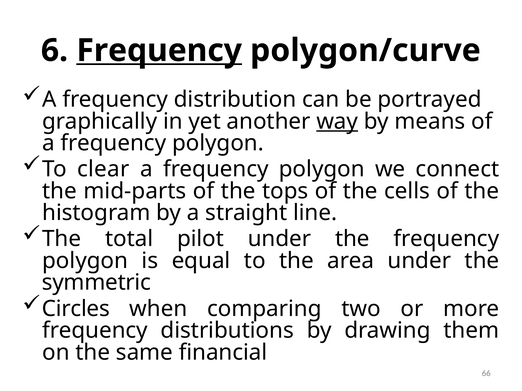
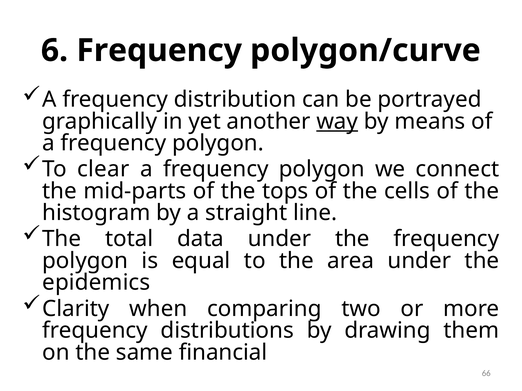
Frequency at (159, 51) underline: present -> none
pilot: pilot -> data
symmetric: symmetric -> epidemics
Circles: Circles -> Clarity
